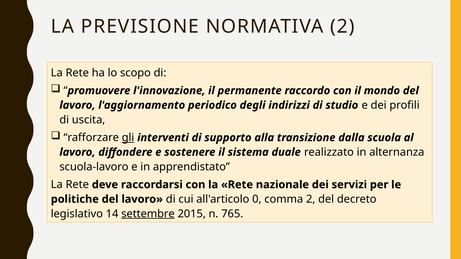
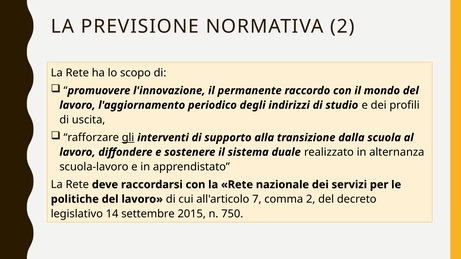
0: 0 -> 7
settembre underline: present -> none
765: 765 -> 750
